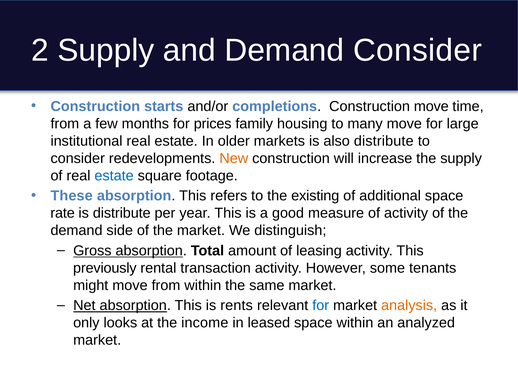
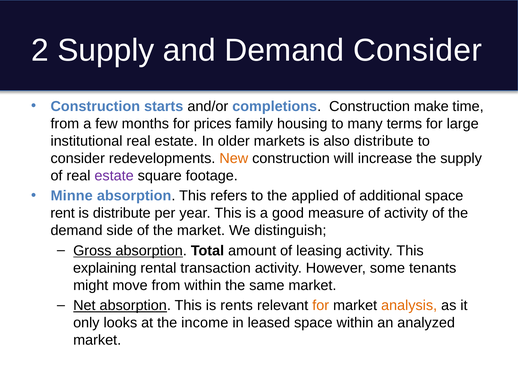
Construction move: move -> make
many move: move -> terms
estate at (114, 175) colour: blue -> purple
These: These -> Minne
existing: existing -> applied
rate: rate -> rent
previously: previously -> explaining
for at (321, 305) colour: blue -> orange
